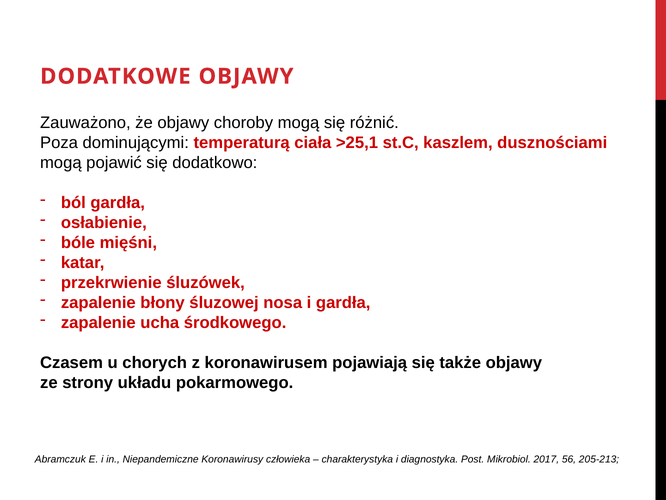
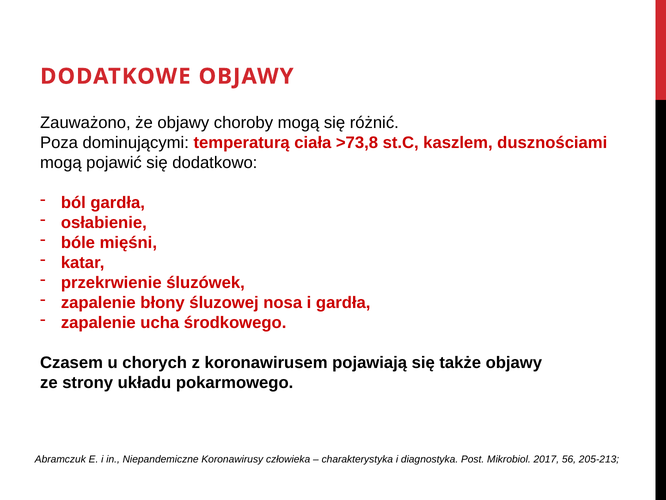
>25,1: >25,1 -> >73,8
